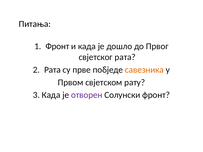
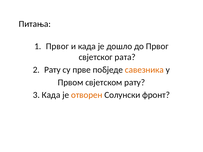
Фронт at (57, 46): Фронт -> Првог
Рата at (52, 70): Рата -> Рату
отворен colour: purple -> orange
